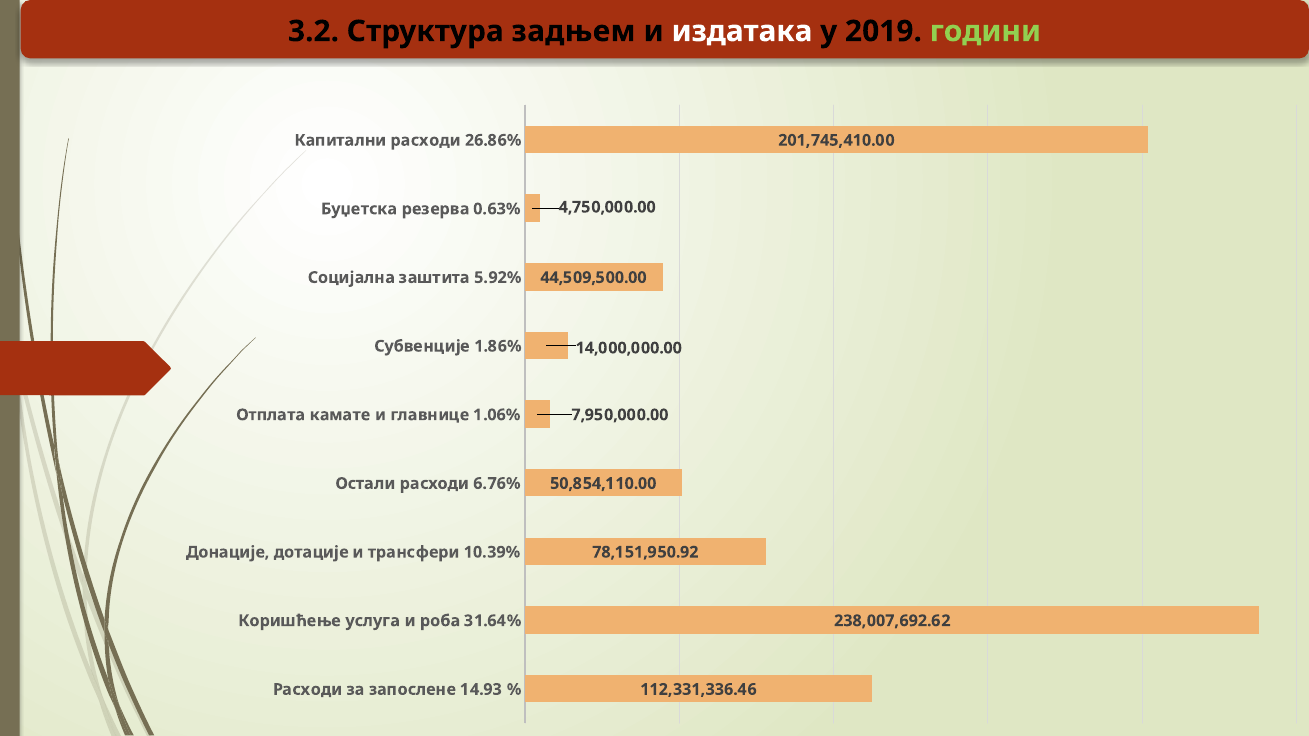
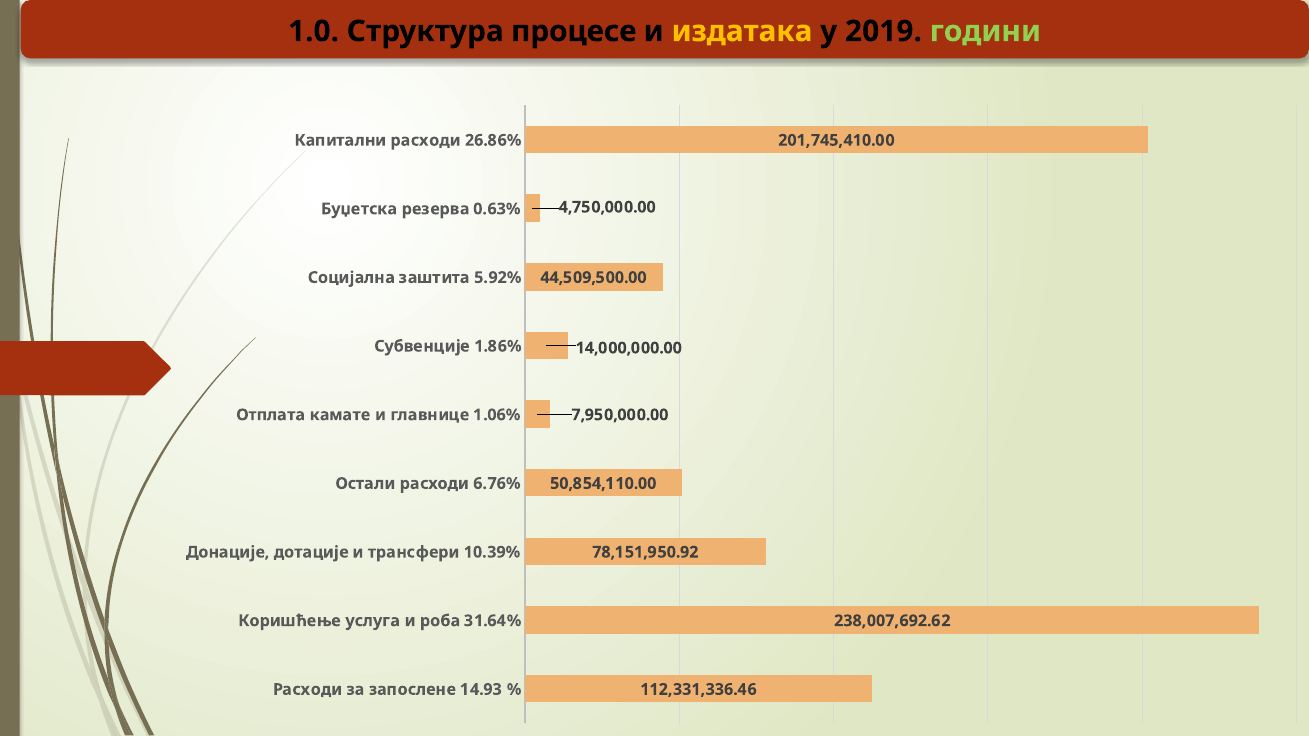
3.2: 3.2 -> 1.0
задњем: задњем -> процесе
издатака colour: white -> yellow
